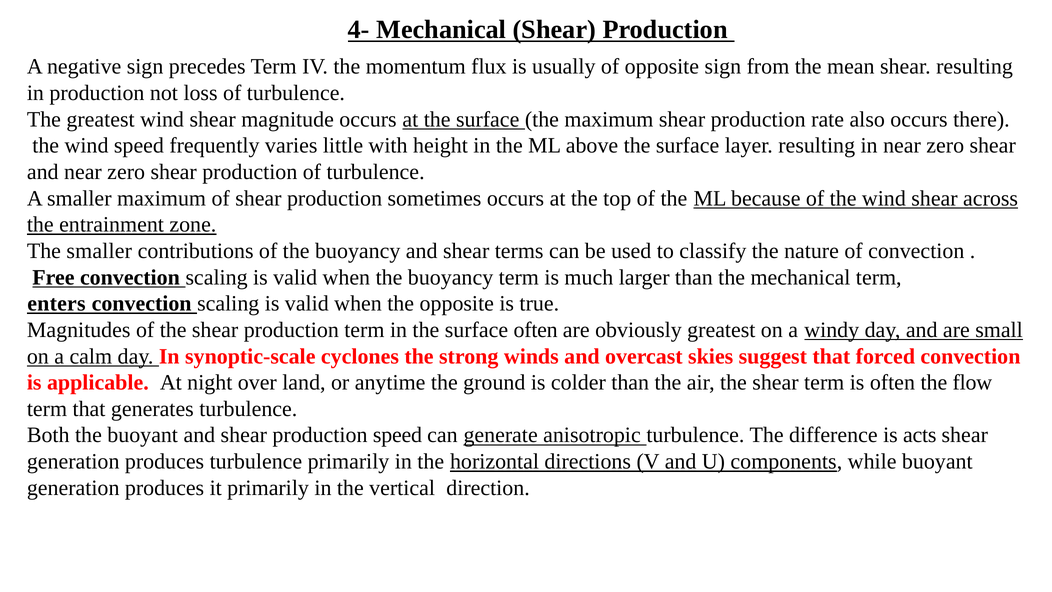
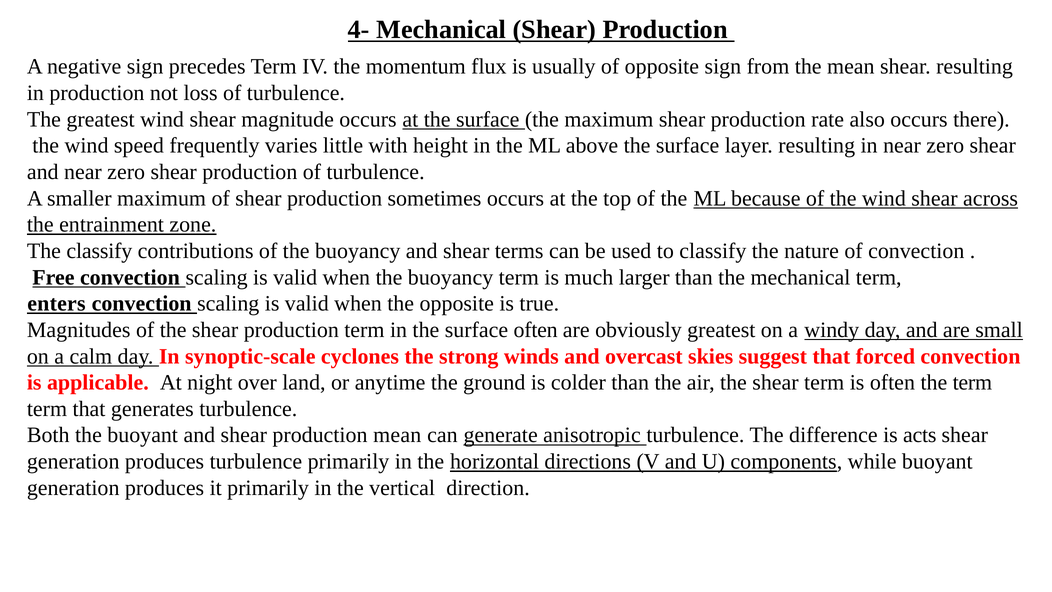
The smaller: smaller -> classify
the flow: flow -> term
production speed: speed -> mean
